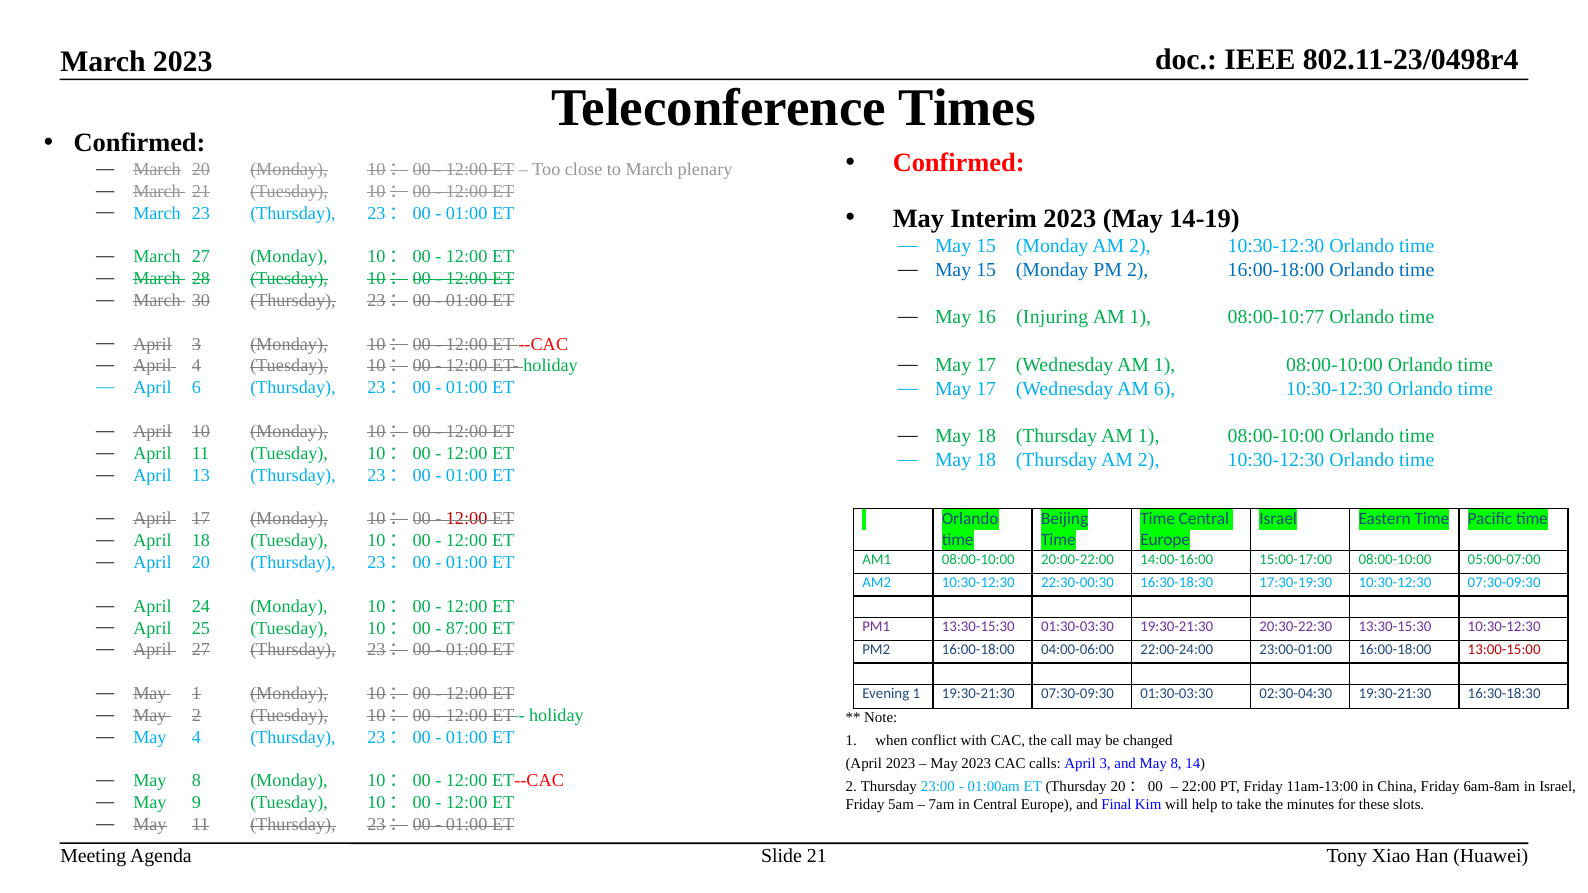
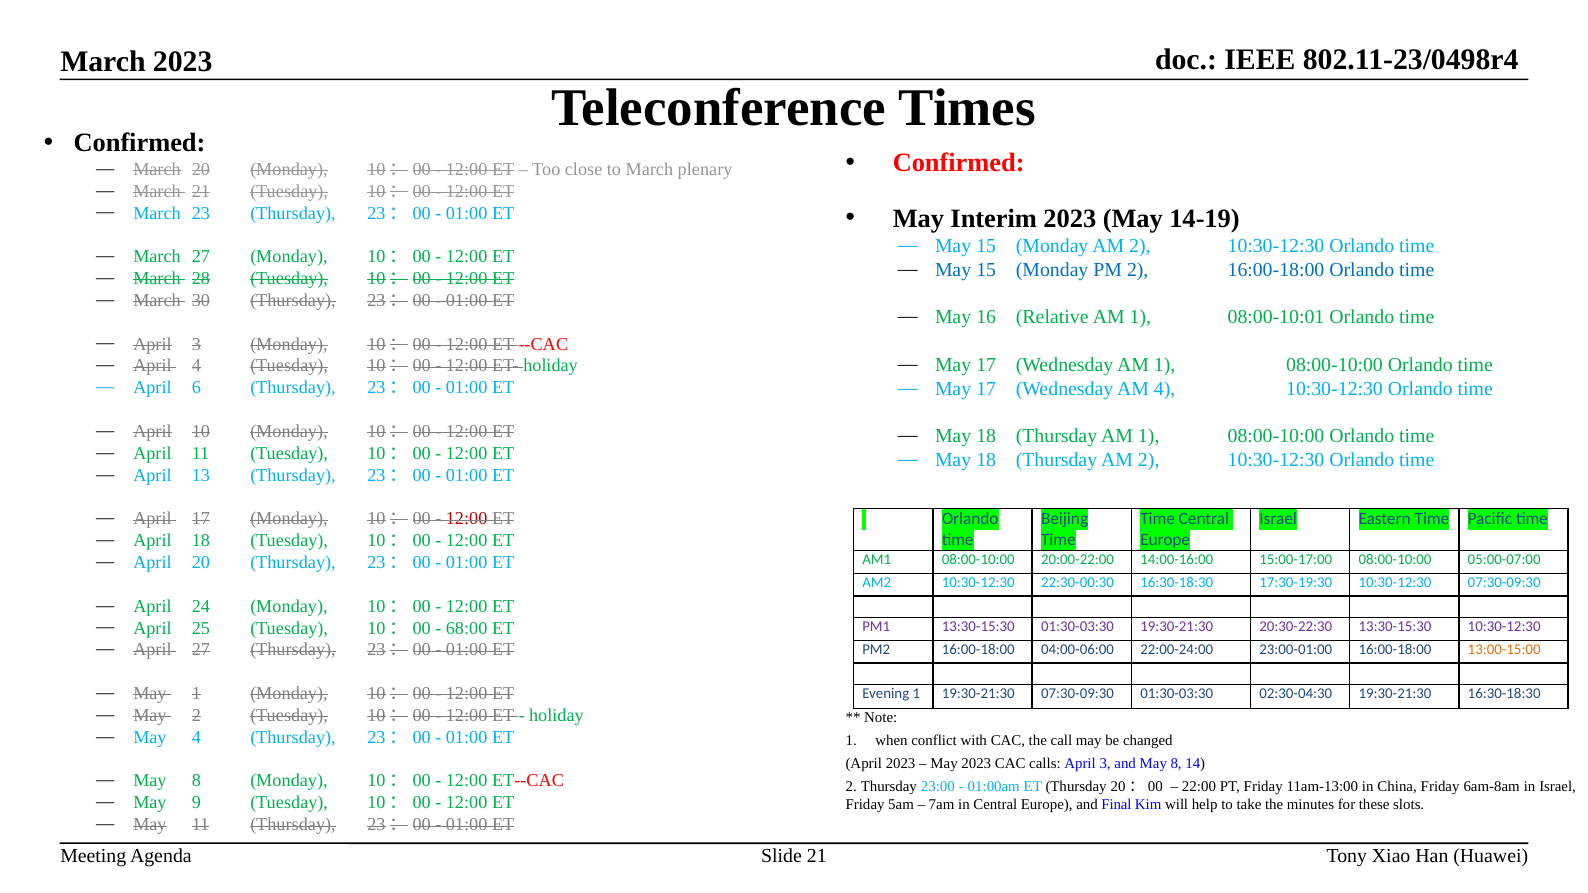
Injuring: Injuring -> Relative
08:00-10:77: 08:00-10:77 -> 08:00-10:01
AM 6: 6 -> 4
87:00: 87:00 -> 68:00
13:00-15:00 colour: red -> orange
